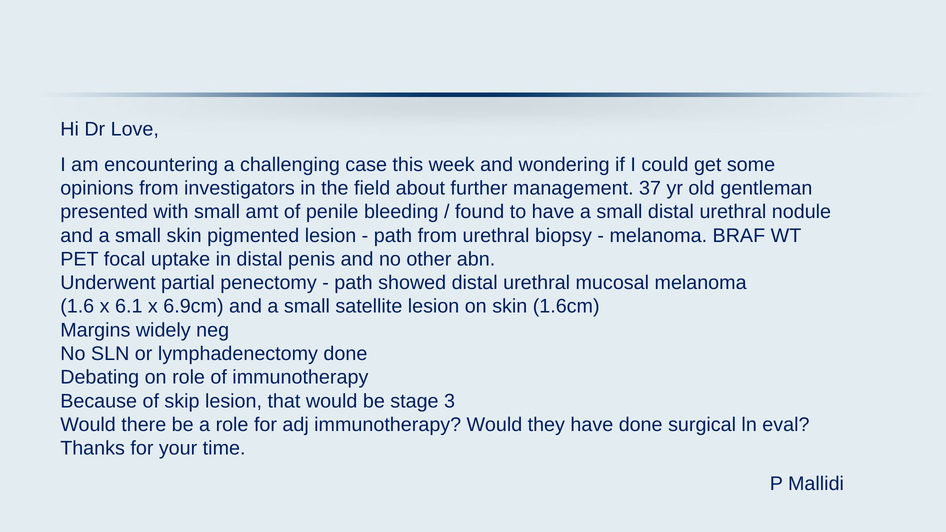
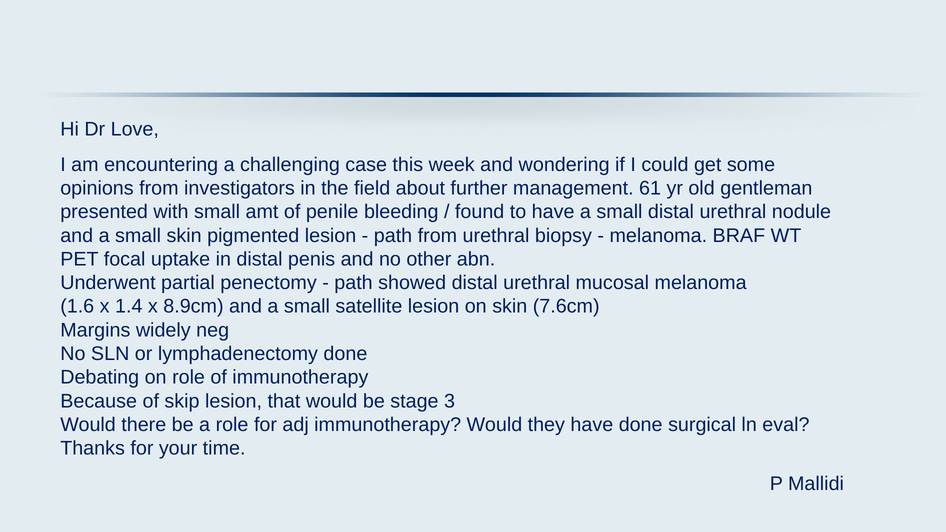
37: 37 -> 61
6.1: 6.1 -> 1.4
6.9cm: 6.9cm -> 8.9cm
1.6cm: 1.6cm -> 7.6cm
